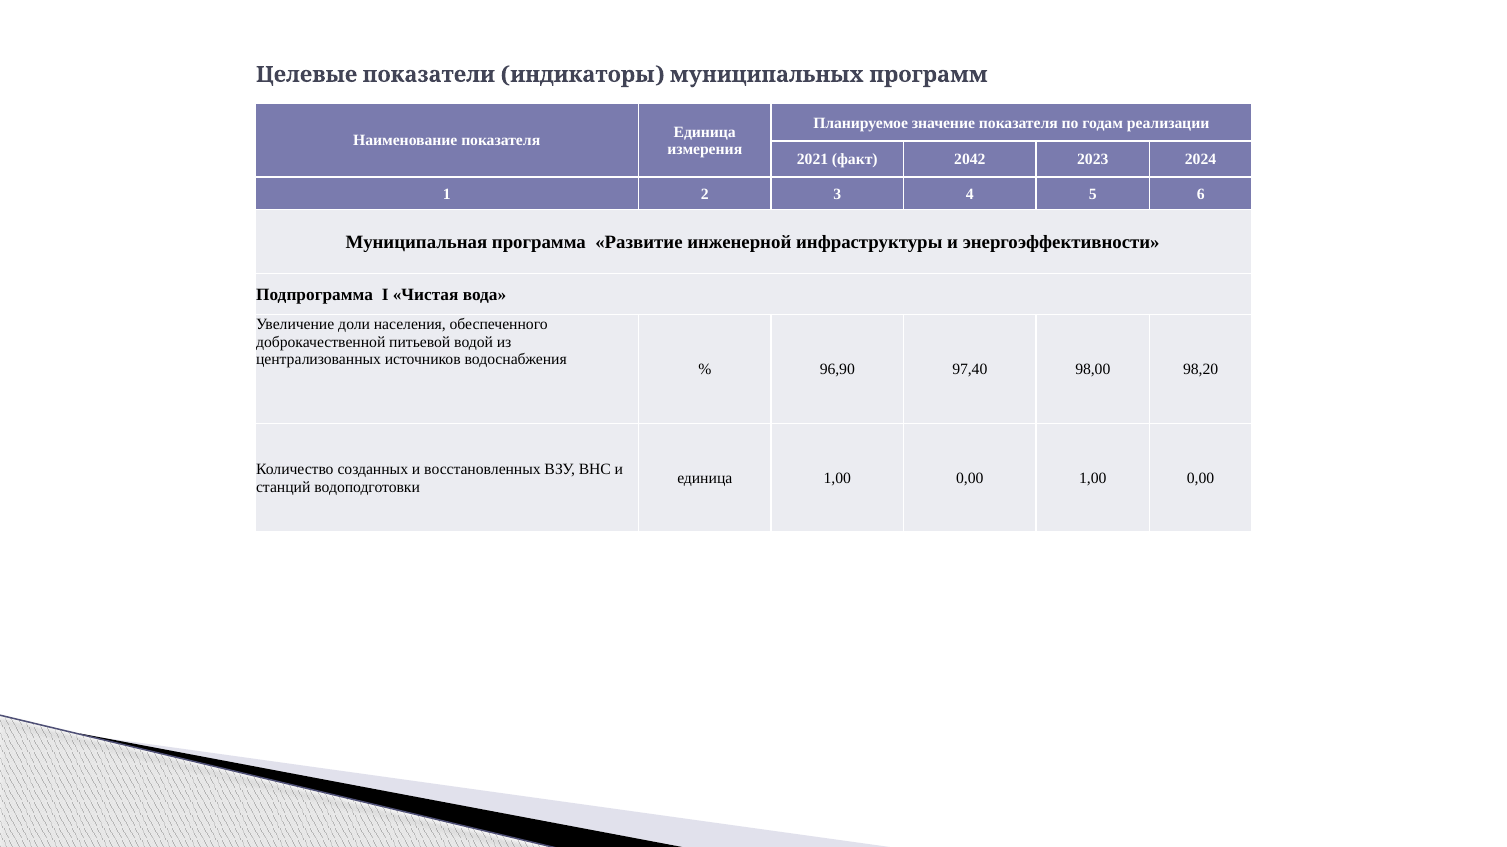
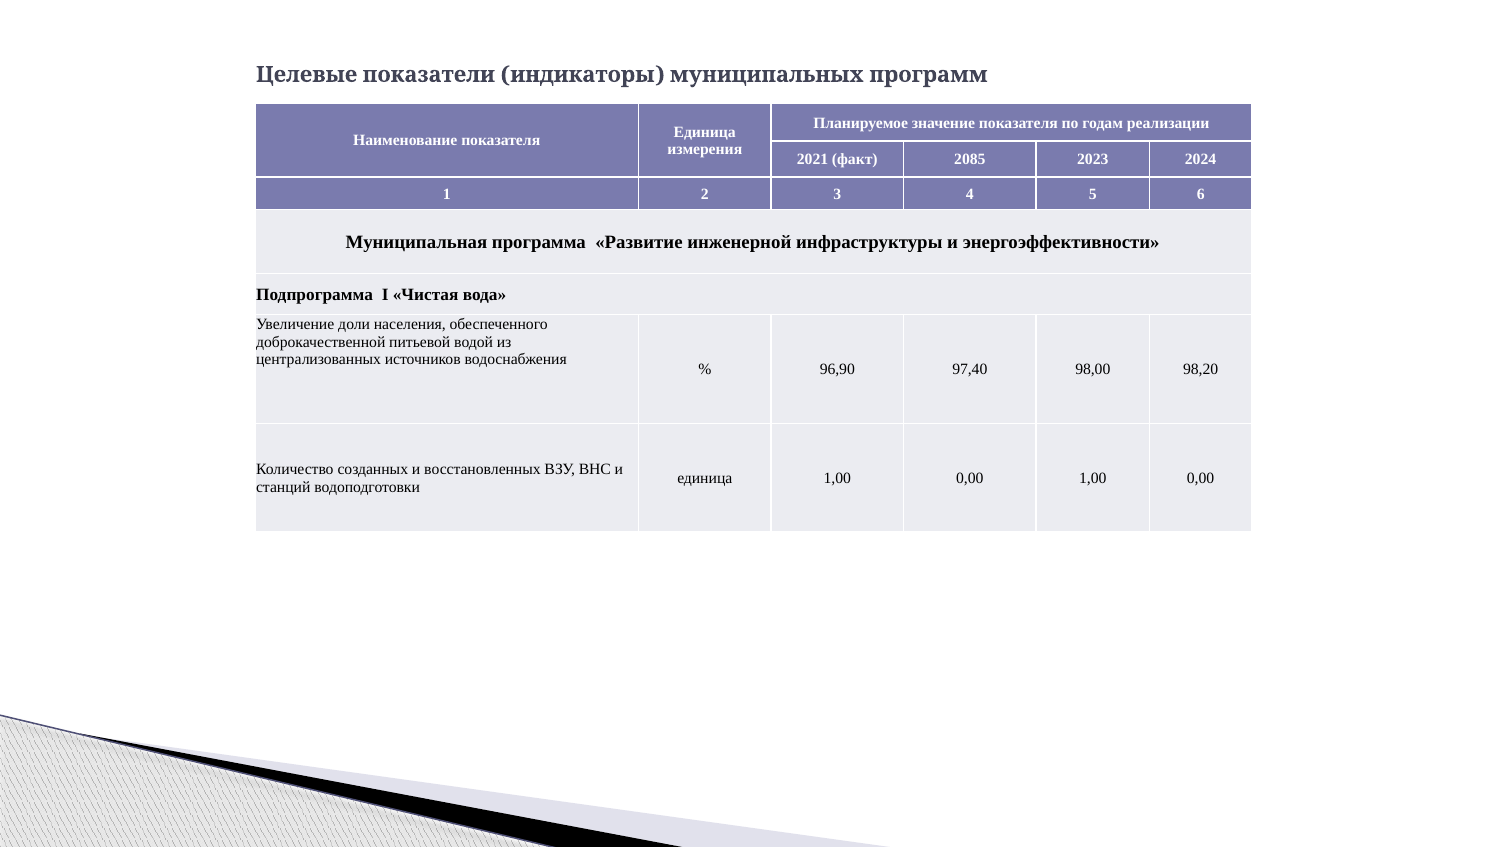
2042: 2042 -> 2085
